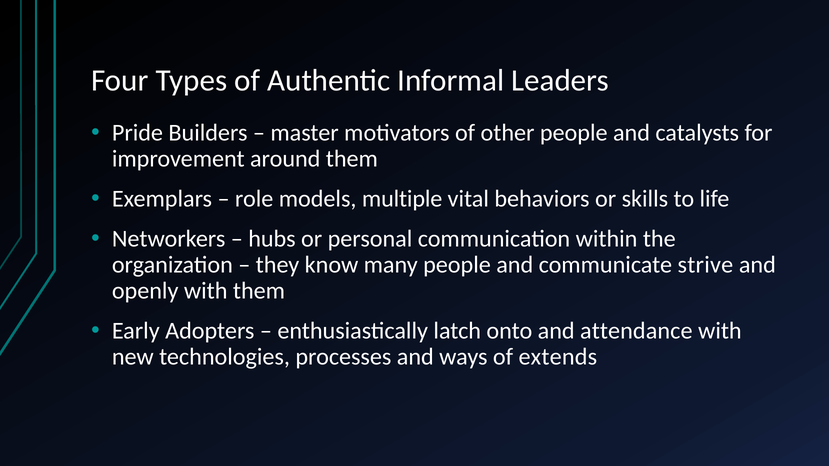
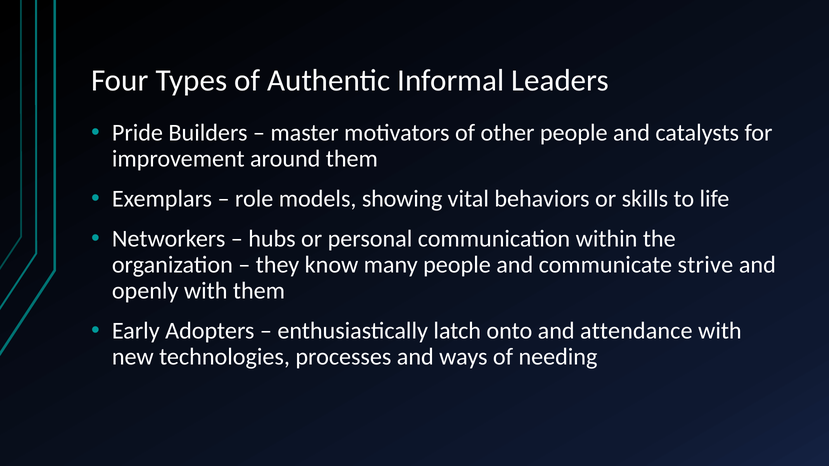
multiple: multiple -> showing
extends: extends -> needing
